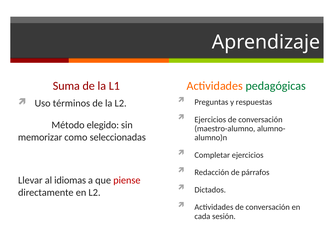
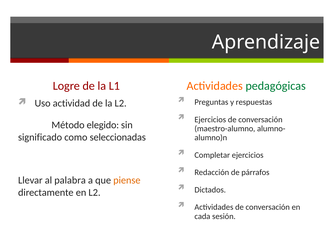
Suma: Suma -> Logre
términos: términos -> actividad
memorizar: memorizar -> significado
idiomas: idiomas -> palabra
piense colour: red -> orange
